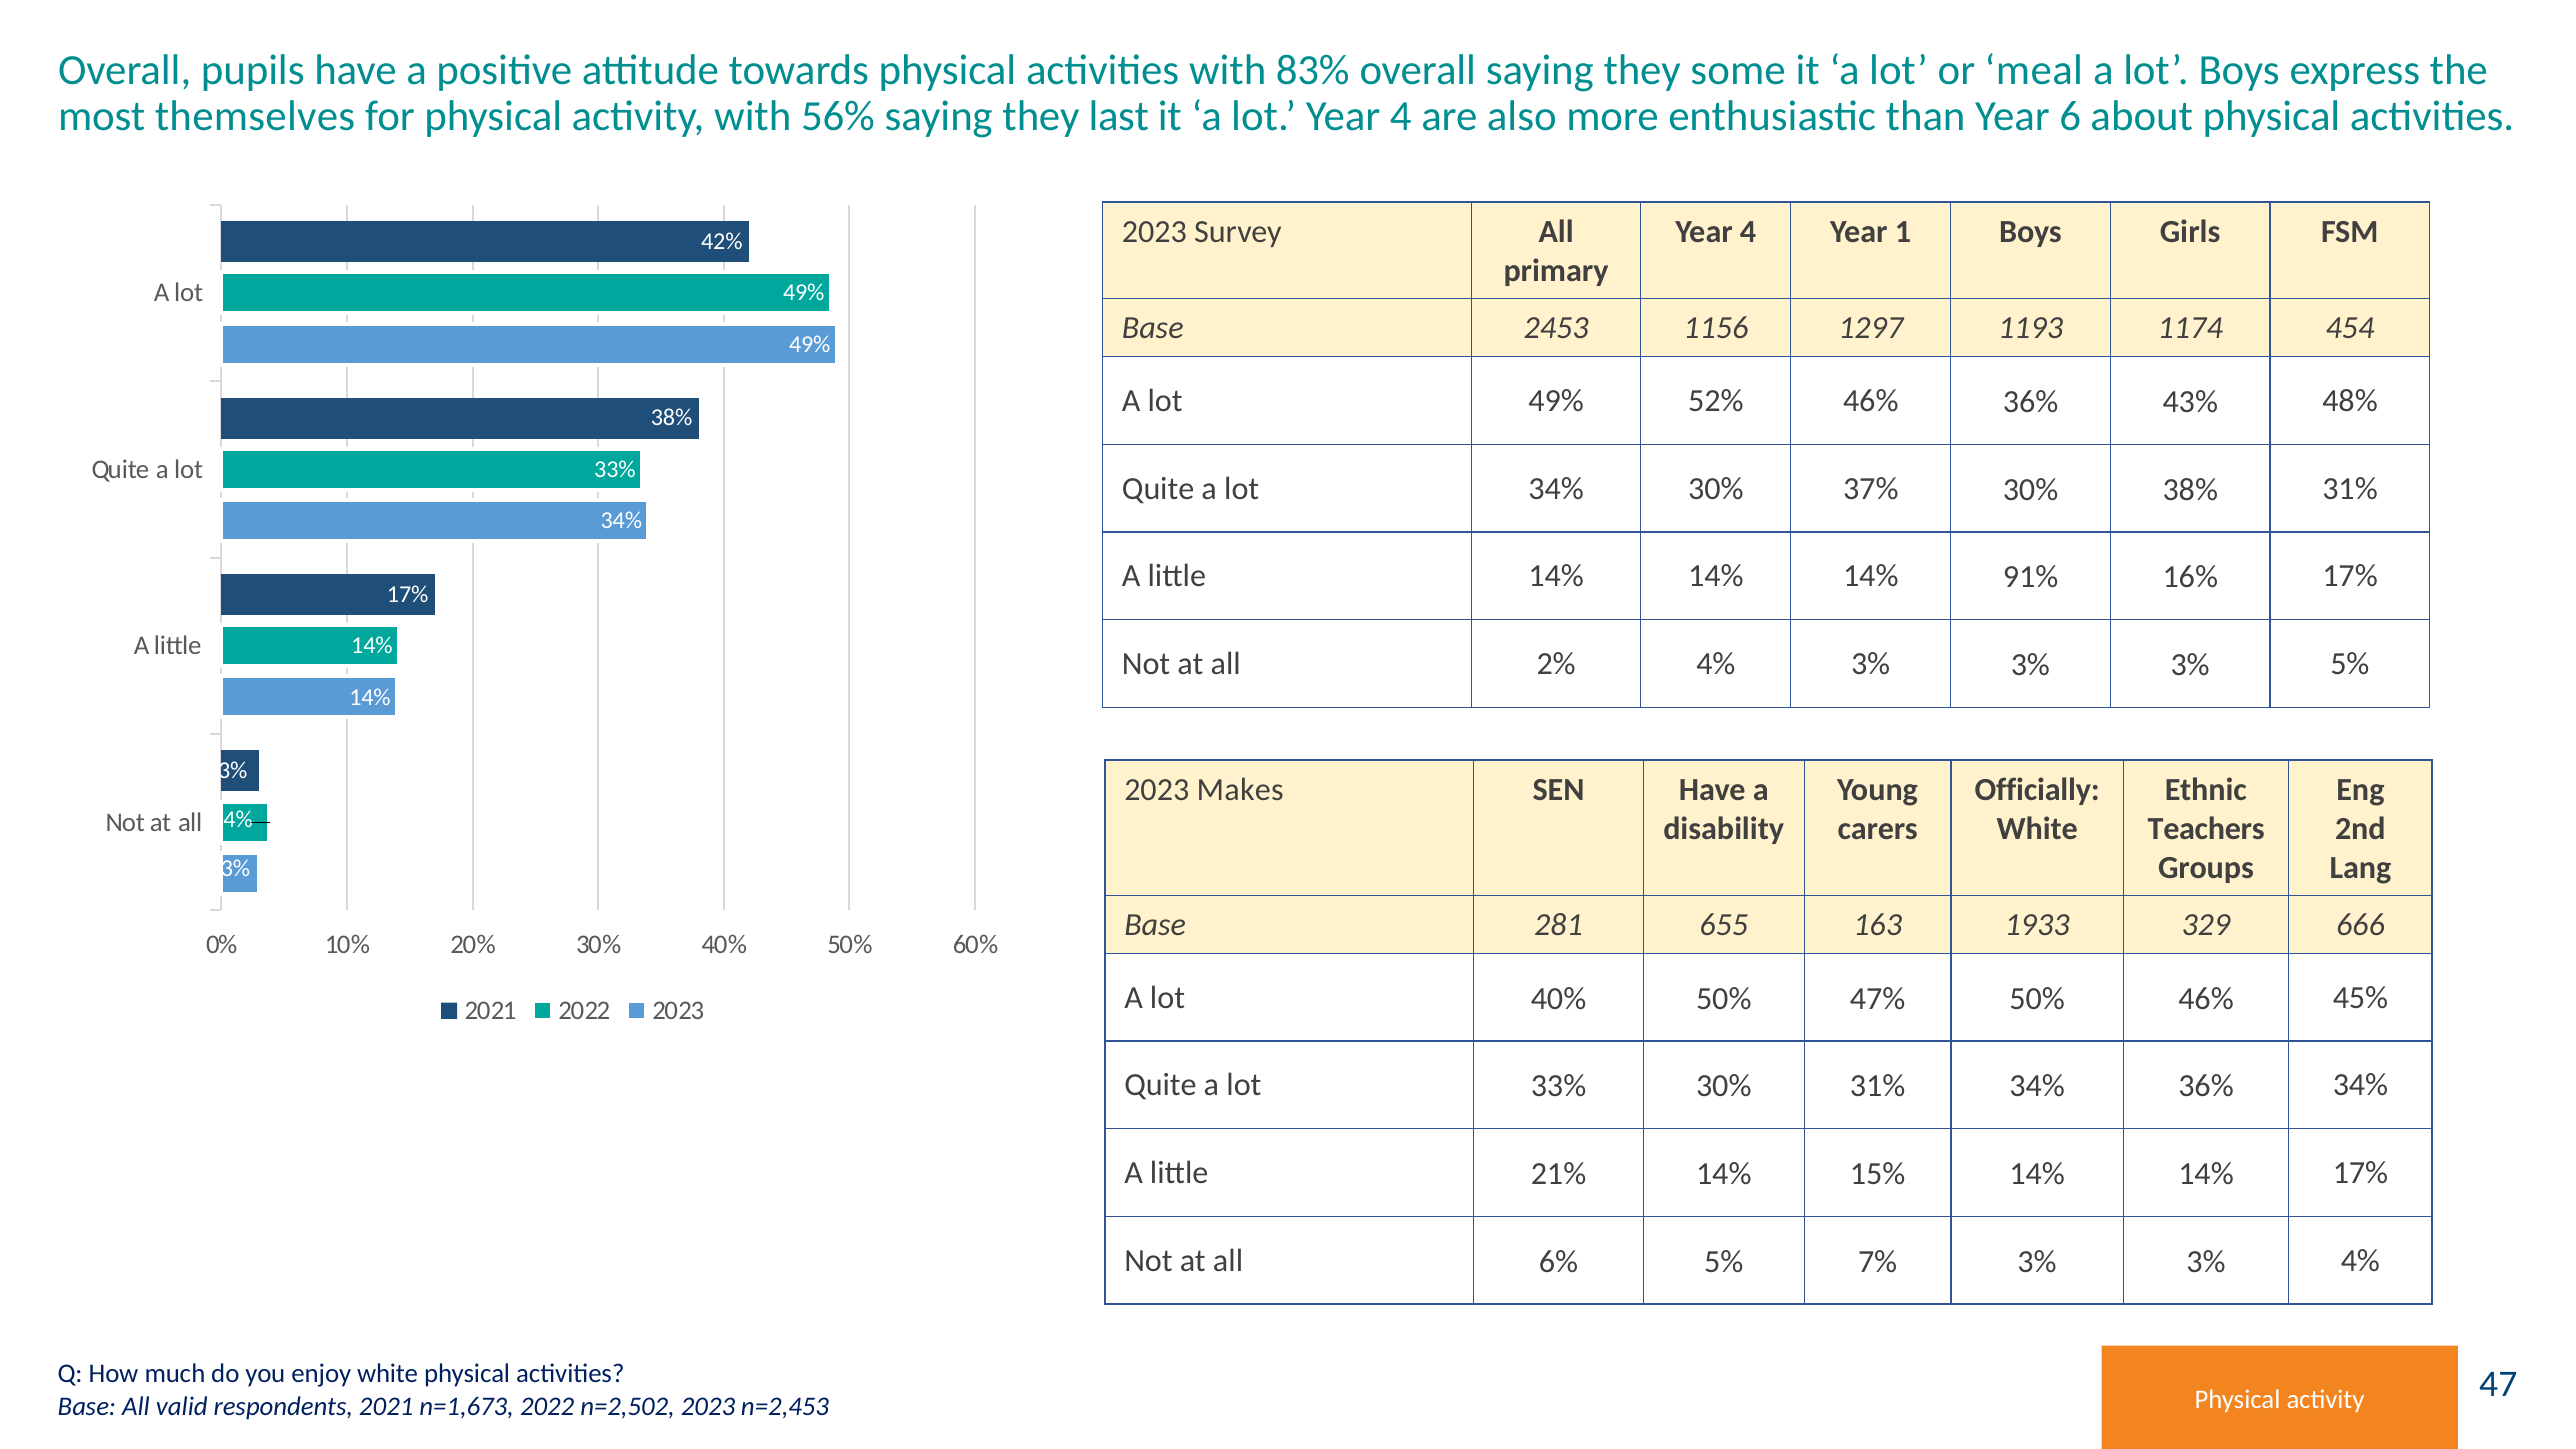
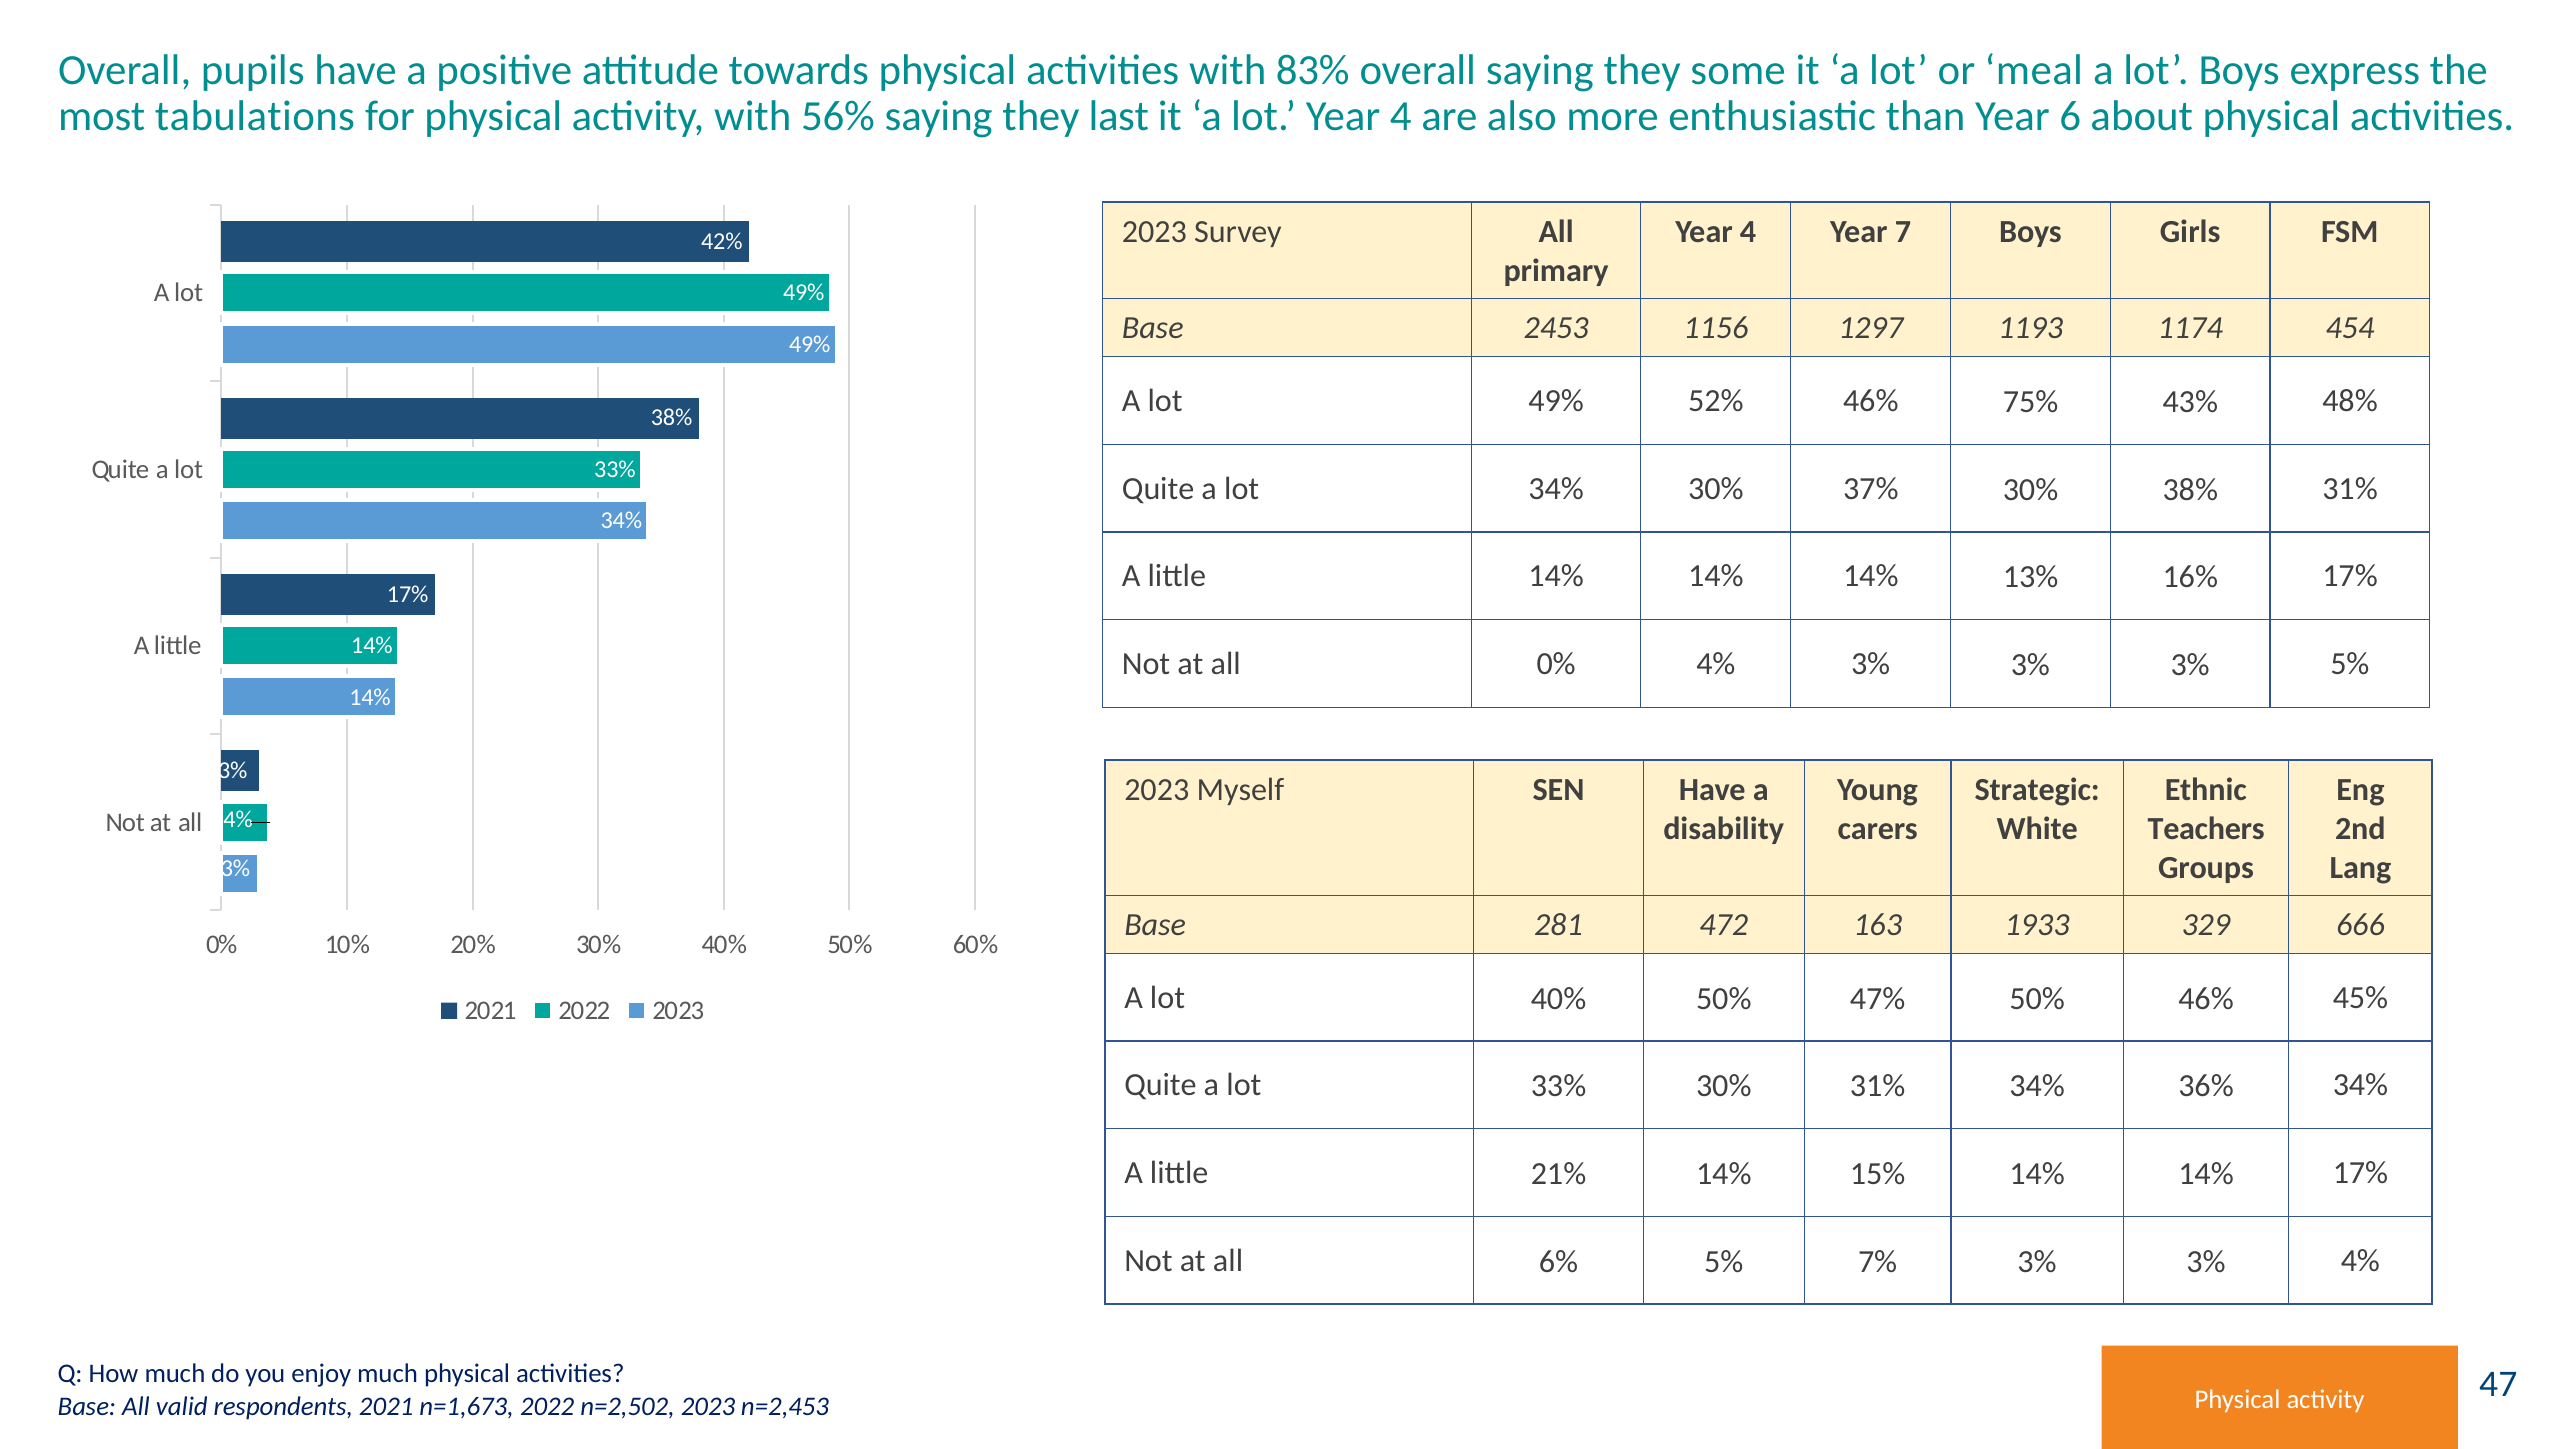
themselves: themselves -> tabulations
1: 1 -> 7
46% 36%: 36% -> 75%
91%: 91% -> 13%
all 2%: 2% -> 0%
Makes: Makes -> Myself
Officially: Officially -> Strategic
655: 655 -> 472
enjoy white: white -> much
